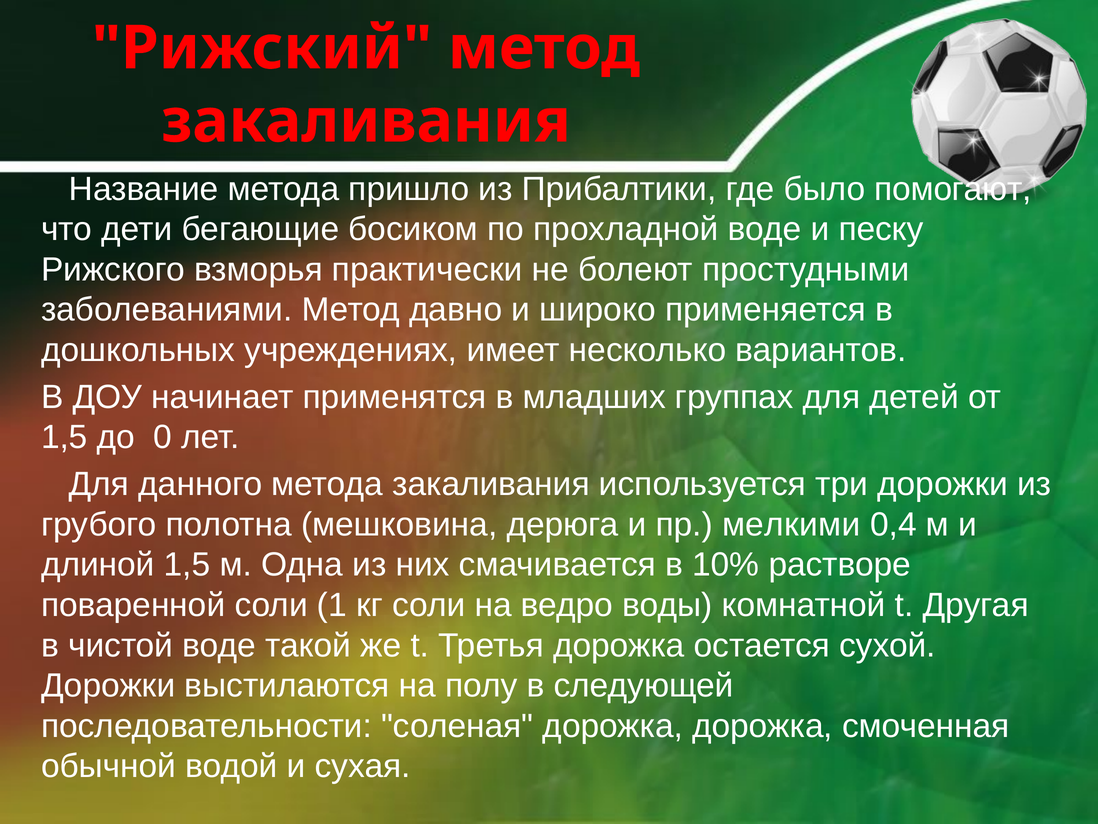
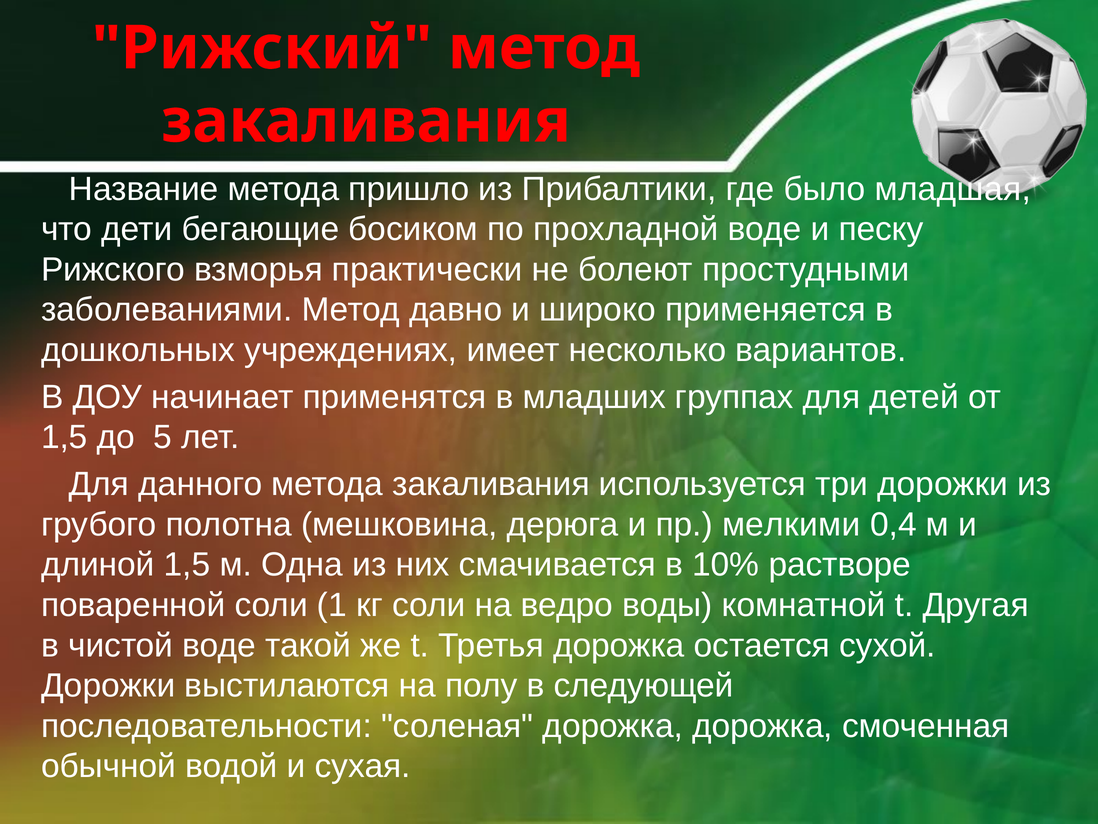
помогают: помогают -> младшая
0: 0 -> 5
